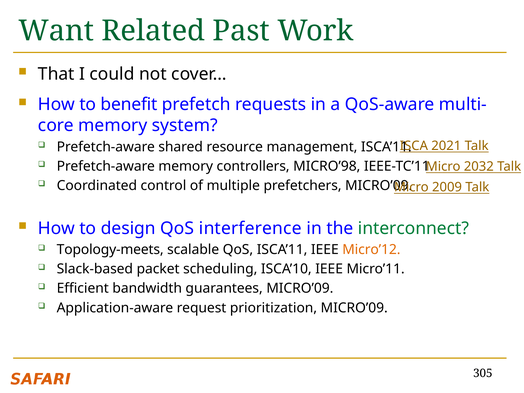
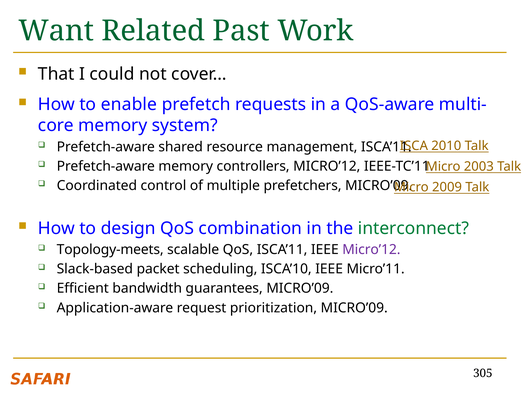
benefit: benefit -> enable
2021: 2021 -> 2010
controllers MICRO’98: MICRO’98 -> MICRO’12
2032: 2032 -> 2003
interference: interference -> combination
Micro’12 at (371, 250) colour: orange -> purple
